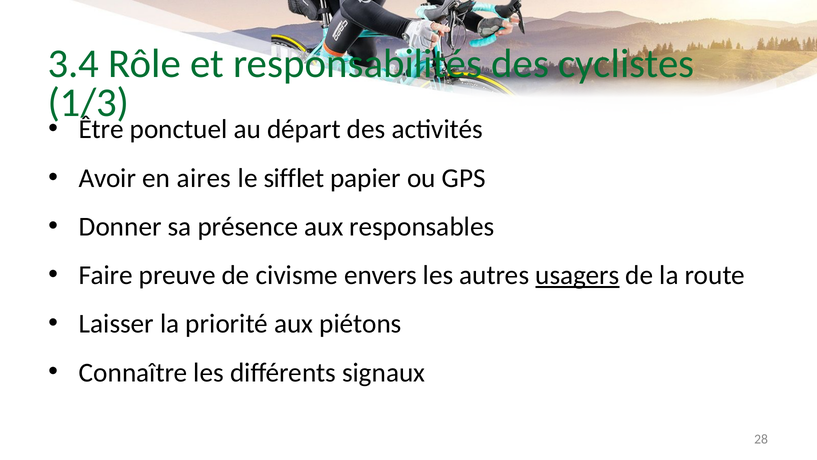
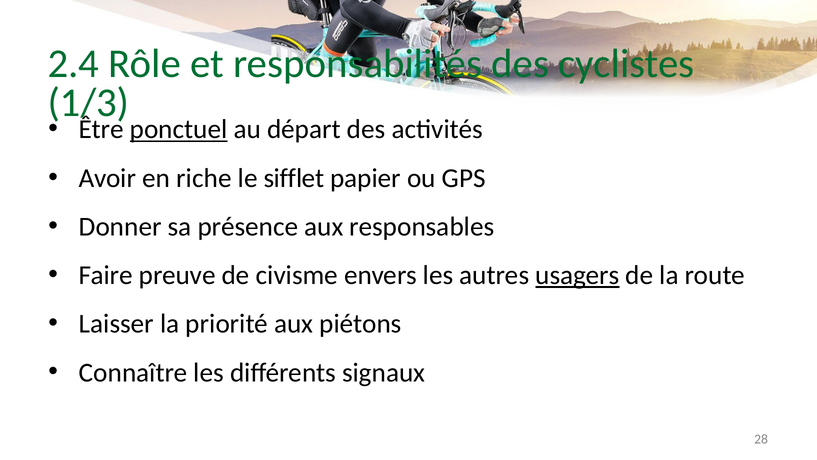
3.4: 3.4 -> 2.4
ponctuel underline: none -> present
aires: aires -> riche
